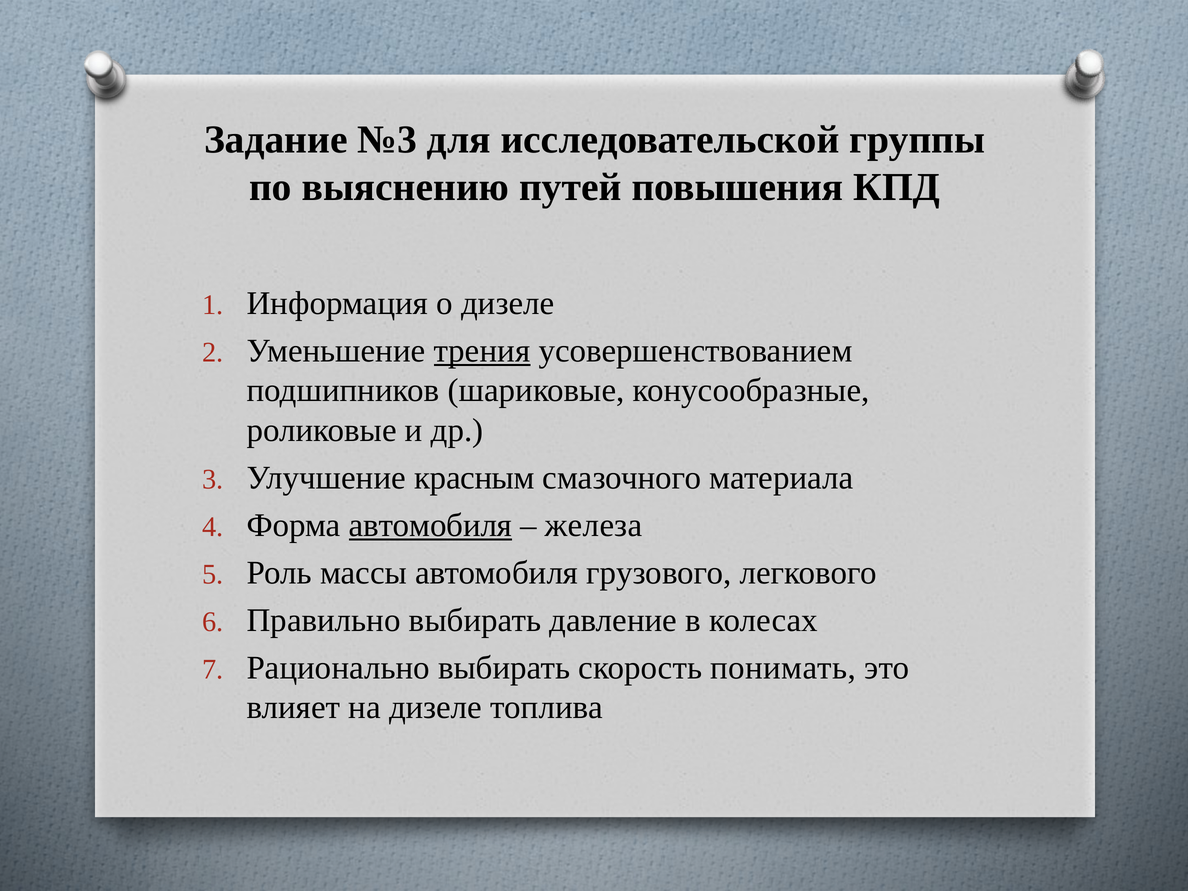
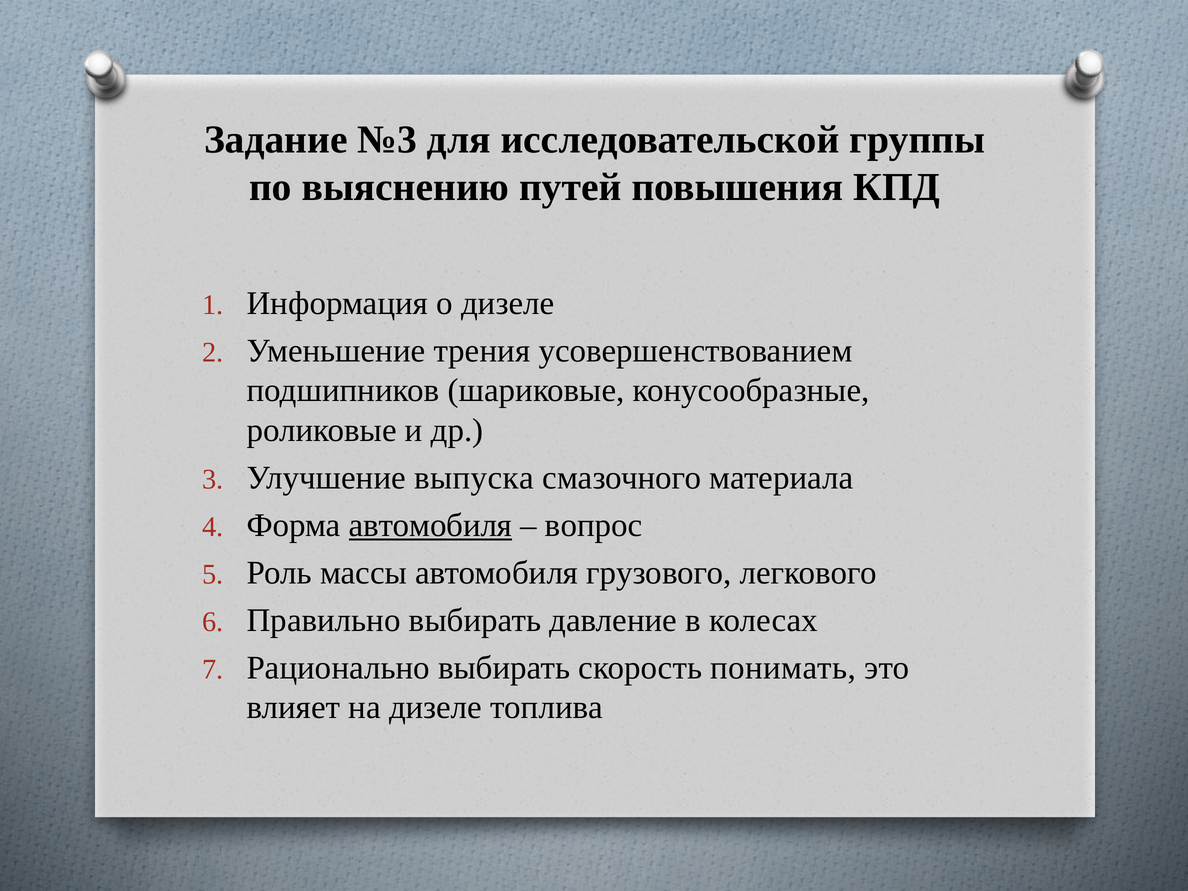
трения underline: present -> none
красным: красным -> выпуска
железа: железа -> вопрос
